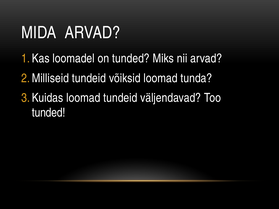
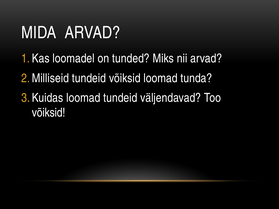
tunded at (49, 113): tunded -> võiksid
